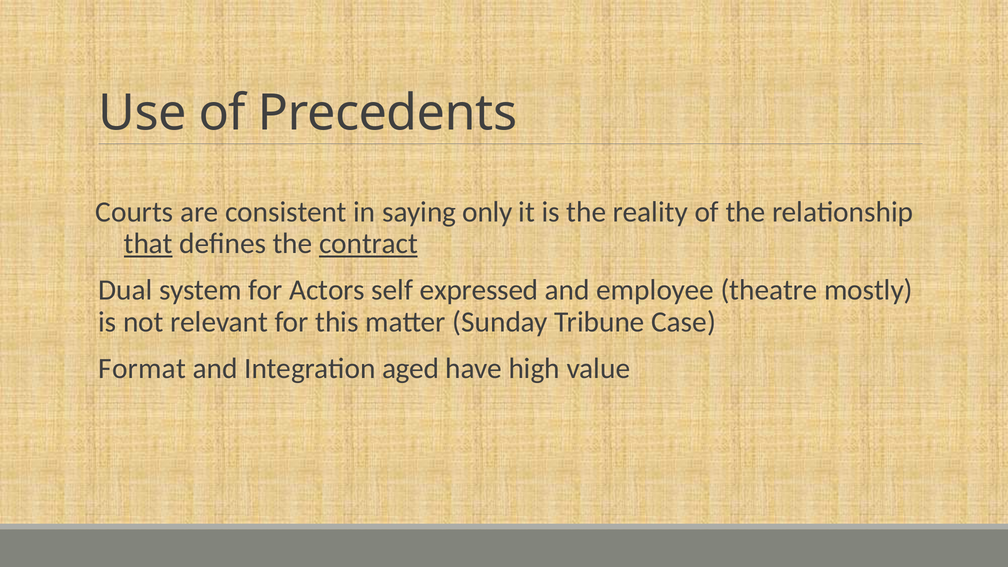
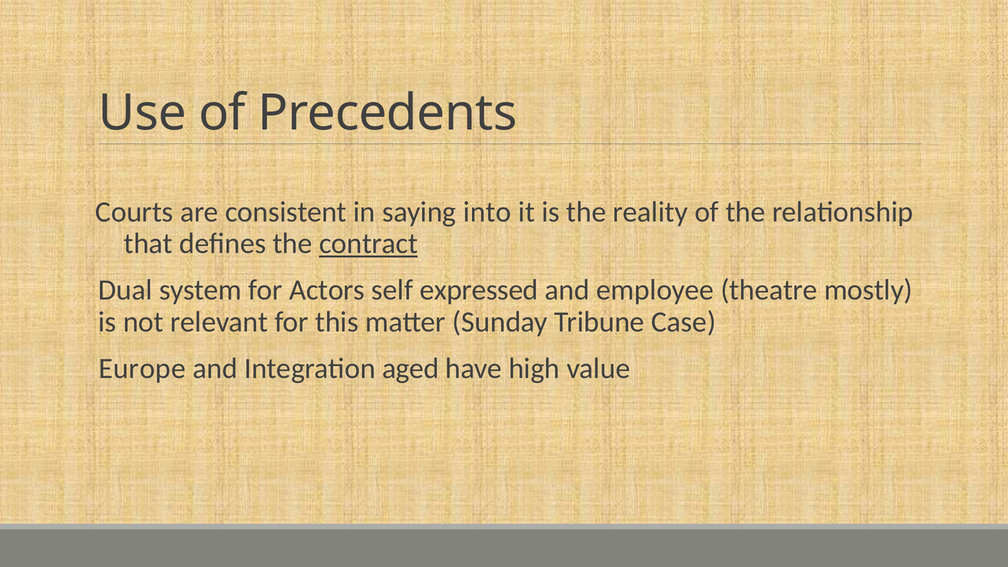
only: only -> into
that underline: present -> none
Format: Format -> Europe
